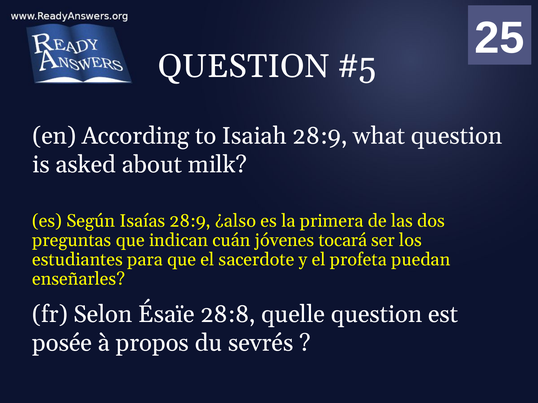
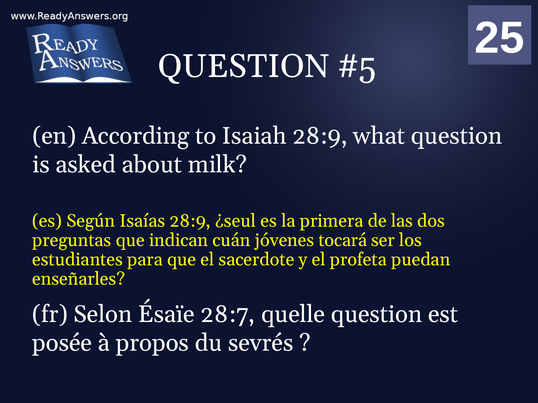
¿also: ¿also -> ¿seul
28:8: 28:8 -> 28:7
